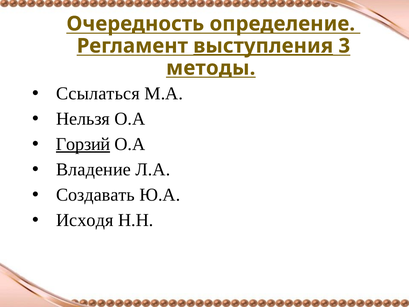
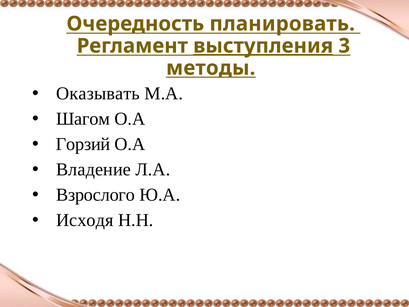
определение: определение -> планировать
Ссылаться: Ссылаться -> Оказывать
Нельзя: Нельзя -> Шагом
Горзий underline: present -> none
Создавать: Создавать -> Взрослого
